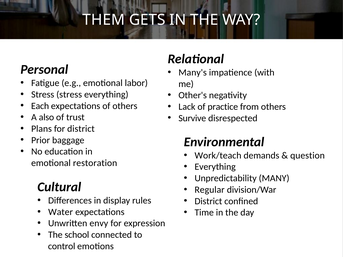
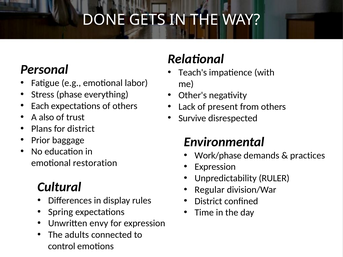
THEM: THEM -> DONE
Many's: Many's -> Teach's
Stress stress: stress -> phase
practice: practice -> present
Work/teach: Work/teach -> Work/phase
question: question -> practices
Everything at (215, 167): Everything -> Expression
MANY: MANY -> RULER
Water: Water -> Spring
school: school -> adults
